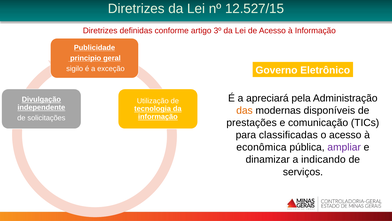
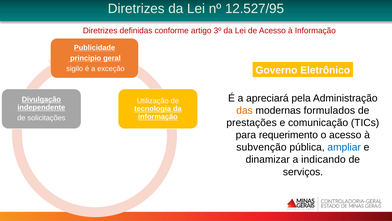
12.527/15: 12.527/15 -> 12.527/95
disponíveis: disponíveis -> formulados
classificadas: classificadas -> requerimento
econômica: econômica -> subvenção
ampliar colour: purple -> blue
